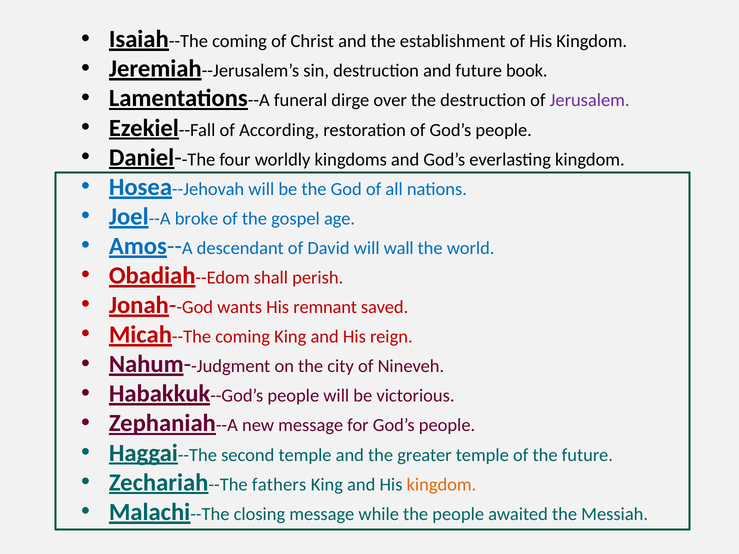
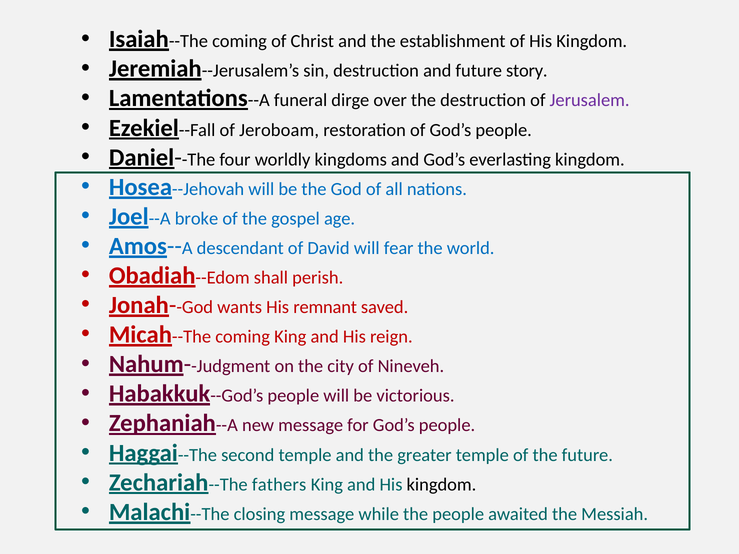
book: book -> story
According: According -> Jeroboam
wall: wall -> fear
kingdom at (441, 485) colour: orange -> black
